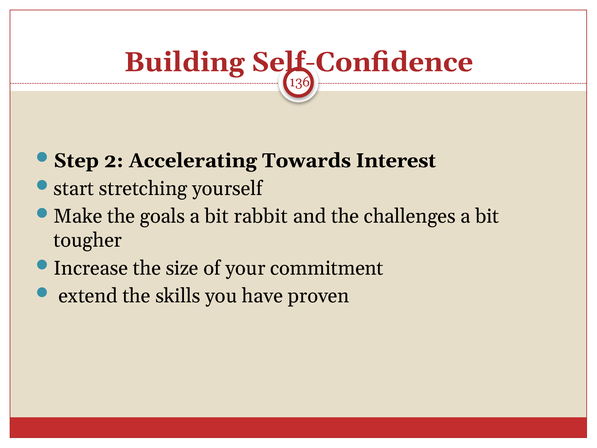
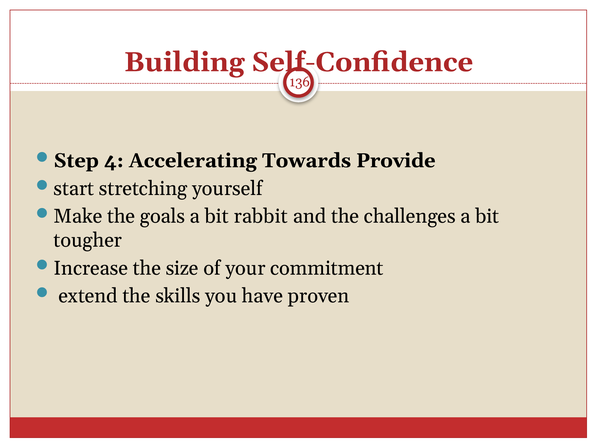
2: 2 -> 4
Interest: Interest -> Provide
